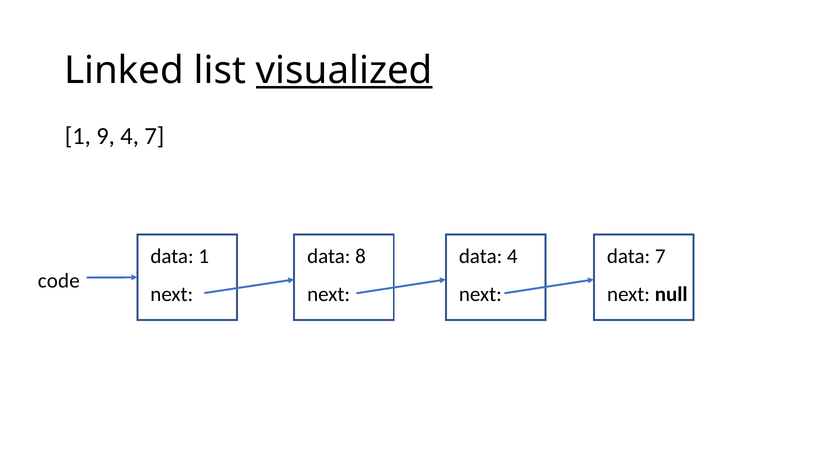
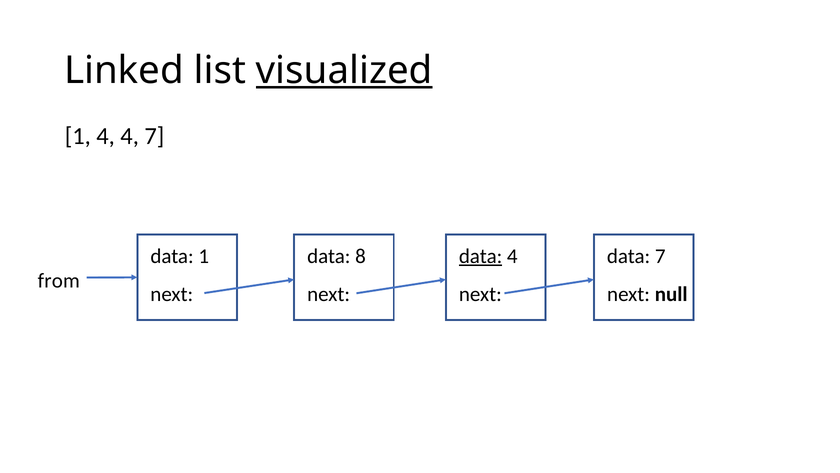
1 9: 9 -> 4
data at (481, 256) underline: none -> present
code: code -> from
